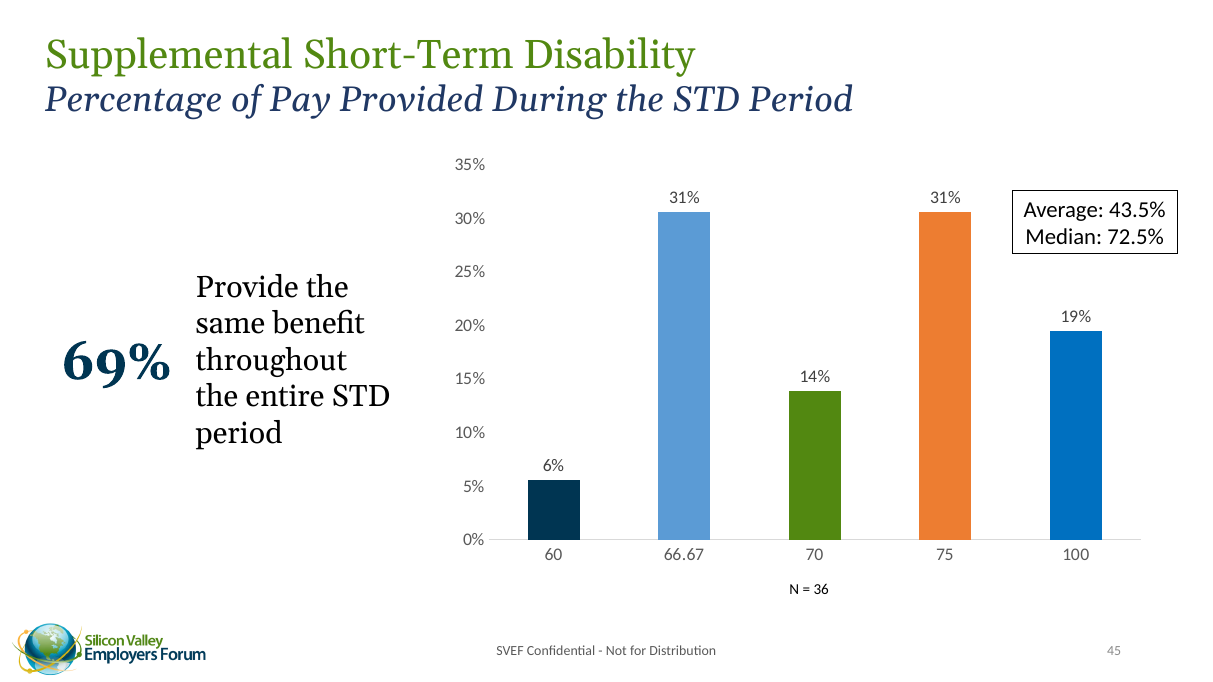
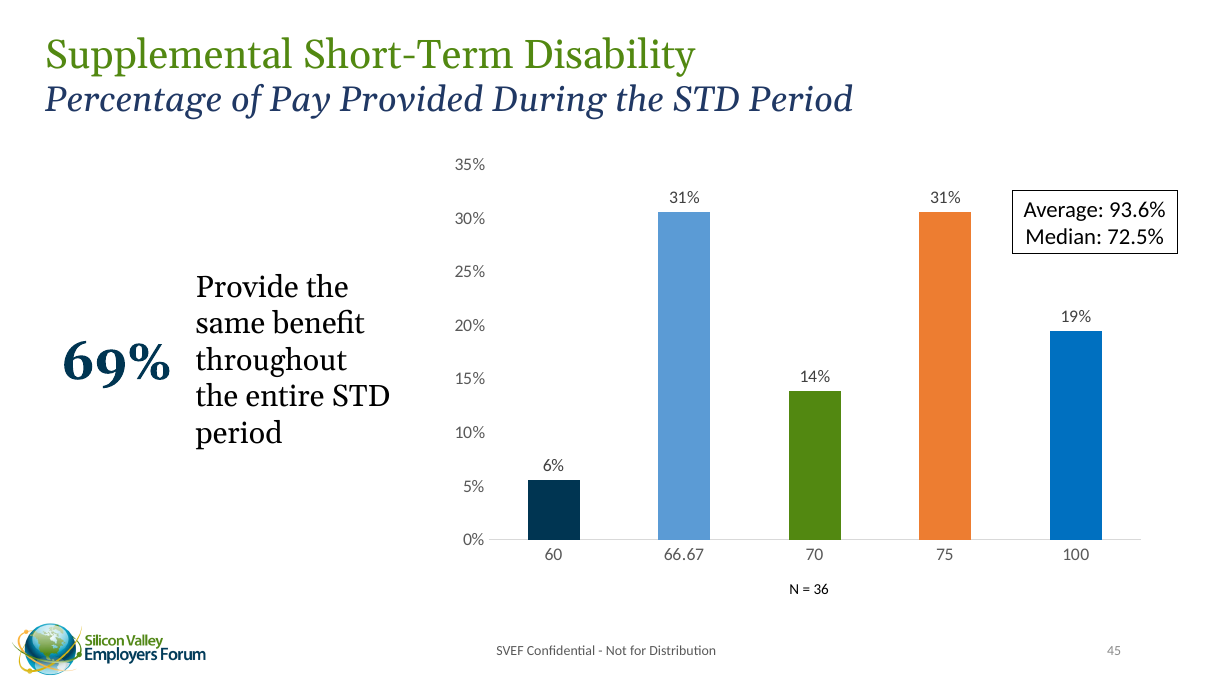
43.5%: 43.5% -> 93.6%
